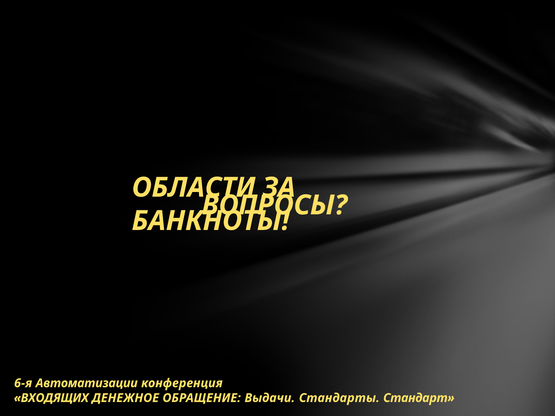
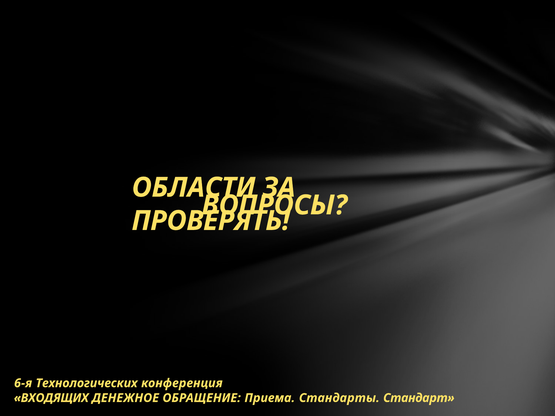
БАНКНОТЫ: БАНКНОТЫ -> ПРОВЕРЯТЬ
Автоматизации: Автоматизации -> Технологических
Выдачи: Выдачи -> Приема
